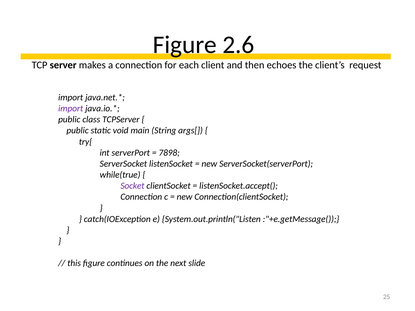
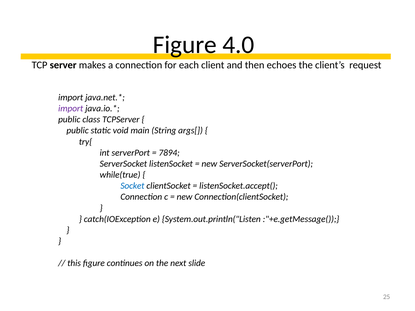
2.6: 2.6 -> 4.0
7898: 7898 -> 7894
Socket colour: purple -> blue
